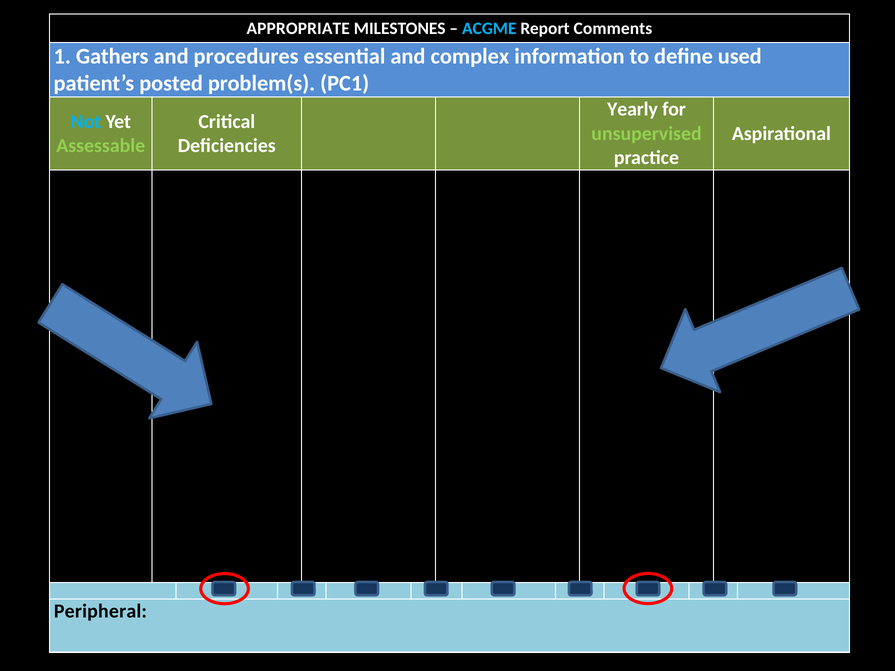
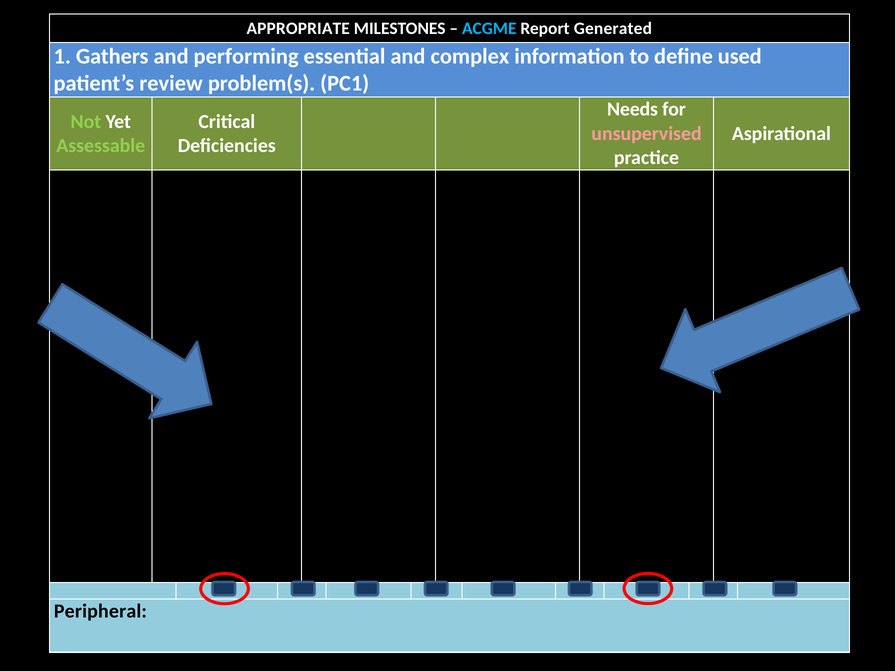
Comments: Comments -> Generated
procedures: procedures -> performing
posted: posted -> review
Yearly: Yearly -> Needs
Not colour: light blue -> light green
unsupervised colour: light green -> pink
